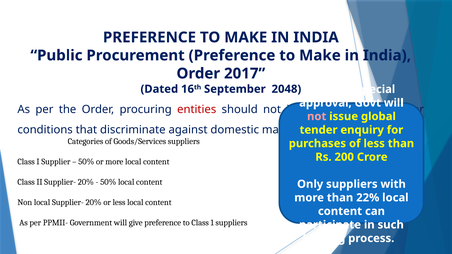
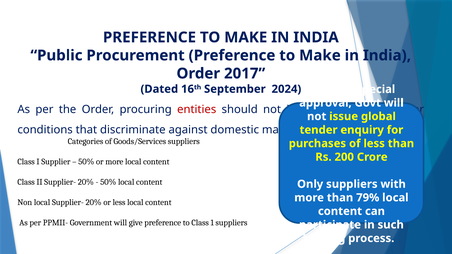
2048: 2048 -> 2024
not at (317, 116) colour: pink -> white
22%: 22% -> 79%
